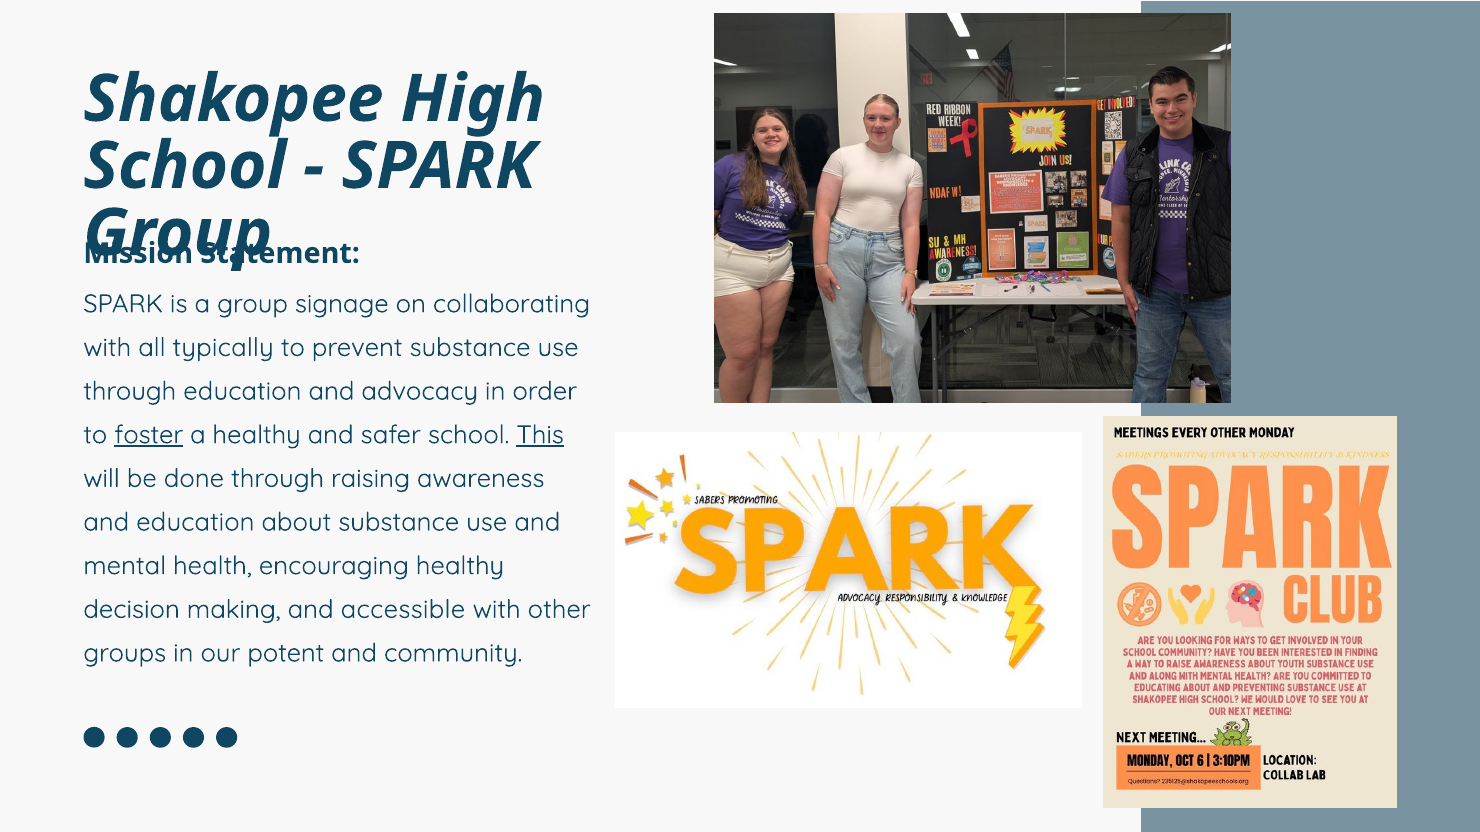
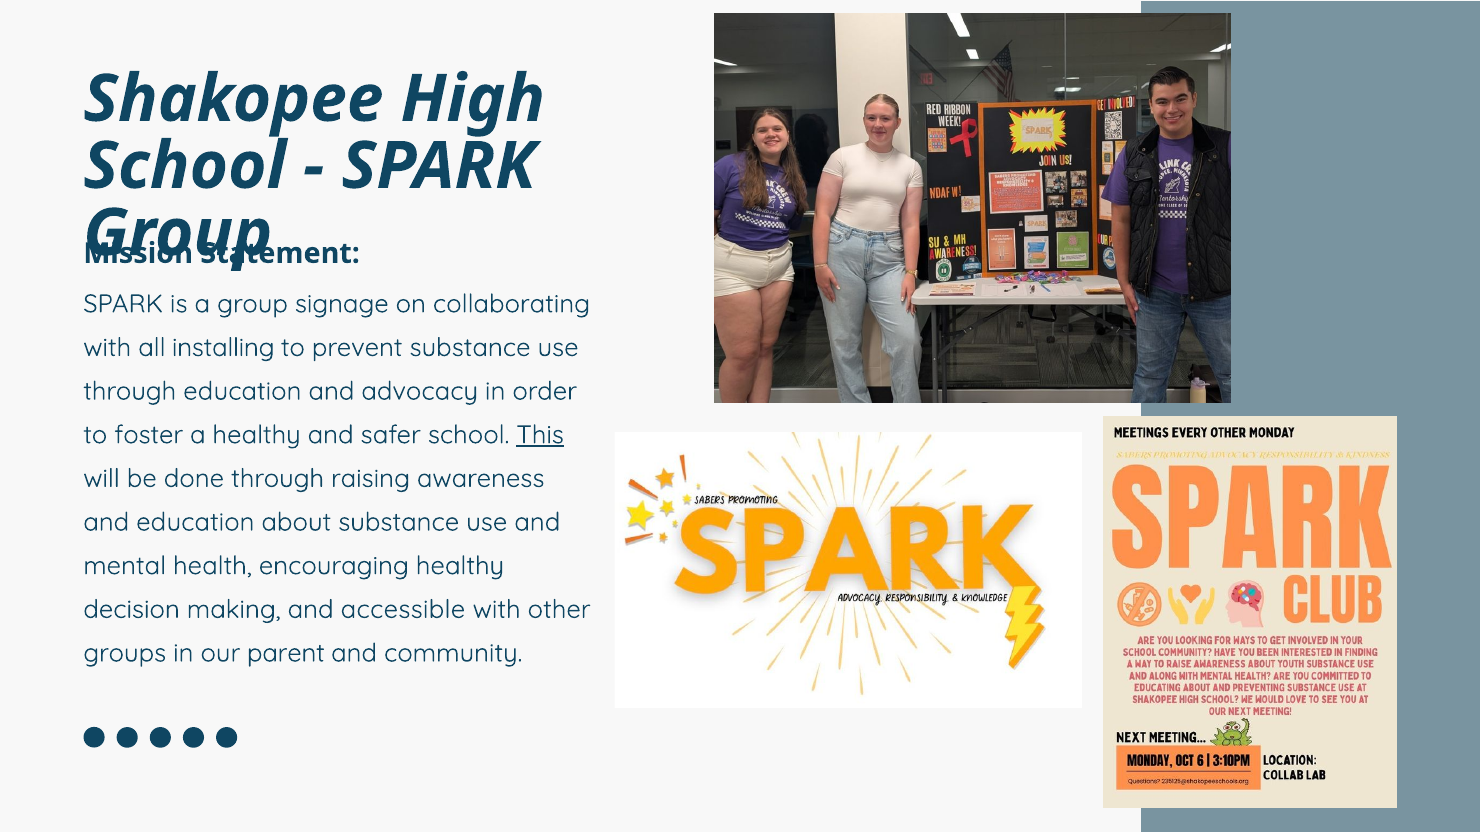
typically: typically -> installing
foster underline: present -> none
potent: potent -> parent
